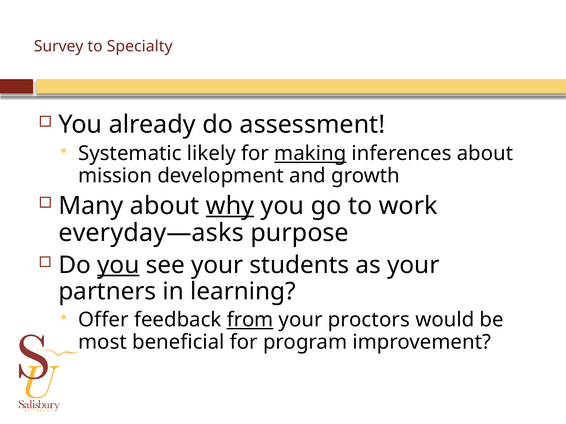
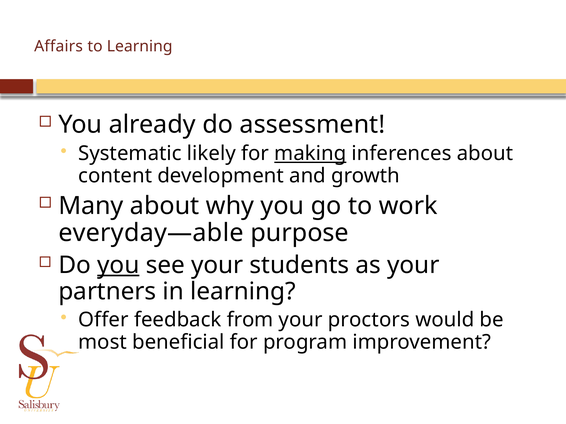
Survey: Survey -> Affairs
to Specialty: Specialty -> Learning
mission: mission -> content
why underline: present -> none
everyday—asks: everyday—asks -> everyday—able
from underline: present -> none
